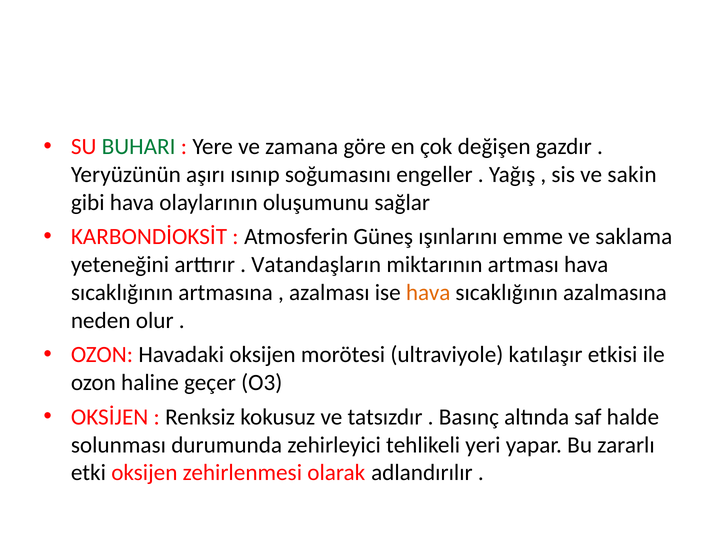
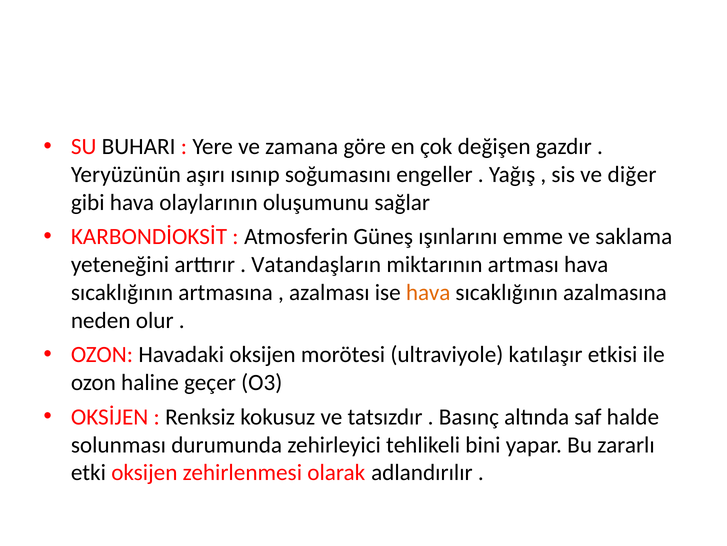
BUHARI colour: green -> black
sakin: sakin -> diğer
yeri: yeri -> bini
